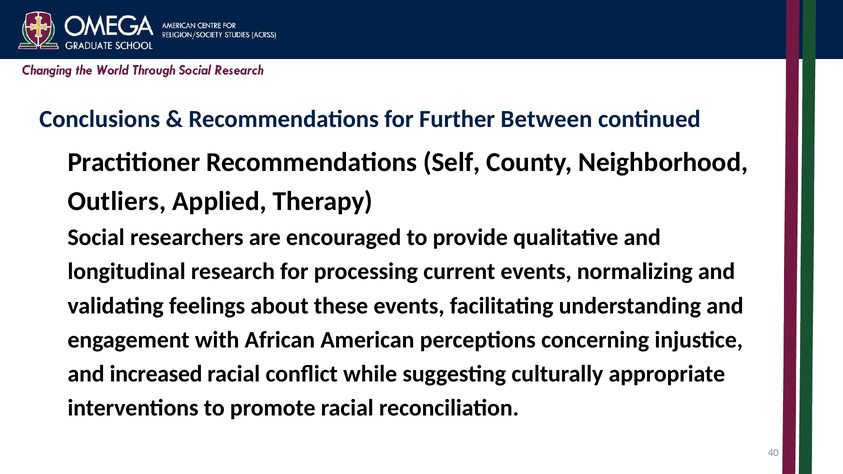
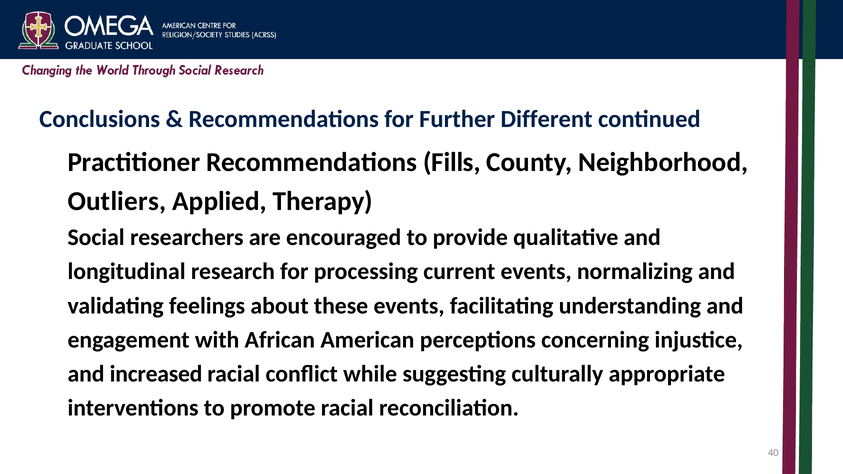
Between: Between -> Different
Self: Self -> Fills
